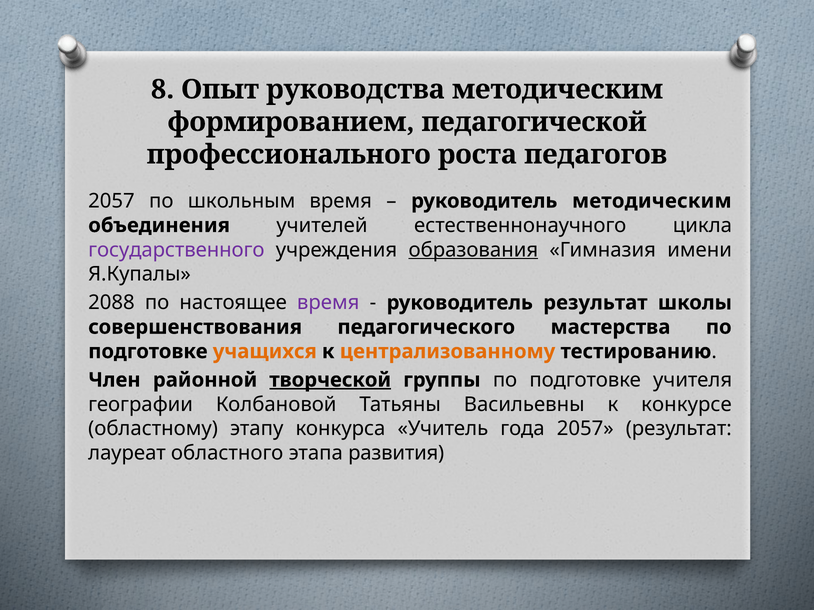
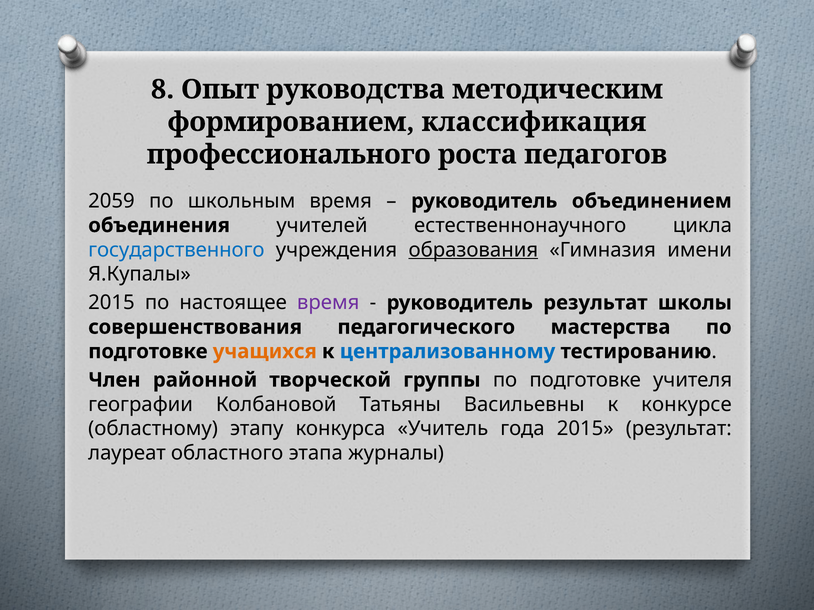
педагогической: педагогической -> классификация
2057 at (111, 201): 2057 -> 2059
руководитель методическим: методическим -> объединением
государственного colour: purple -> blue
2088 at (111, 303): 2088 -> 2015
централизованному colour: orange -> blue
творческой underline: present -> none
года 2057: 2057 -> 2015
развития: развития -> журналы
